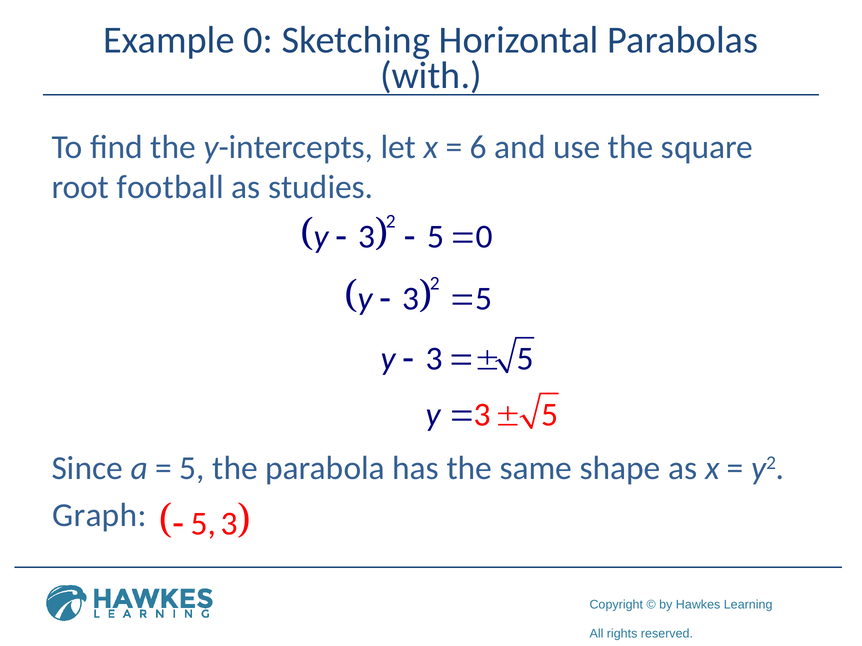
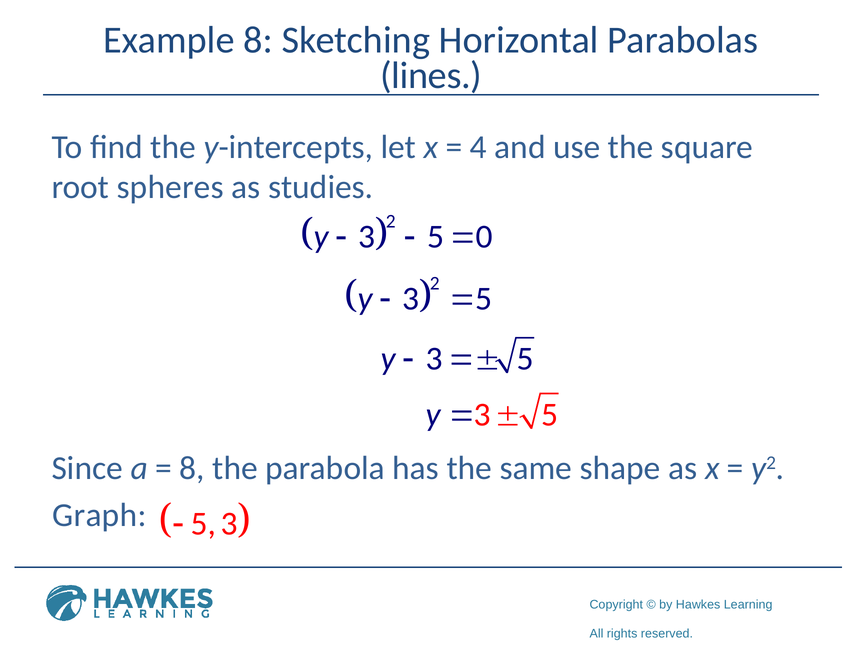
Example 0: 0 -> 8
with: with -> lines
6: 6 -> 4
football: football -> spheres
5 at (192, 469): 5 -> 8
